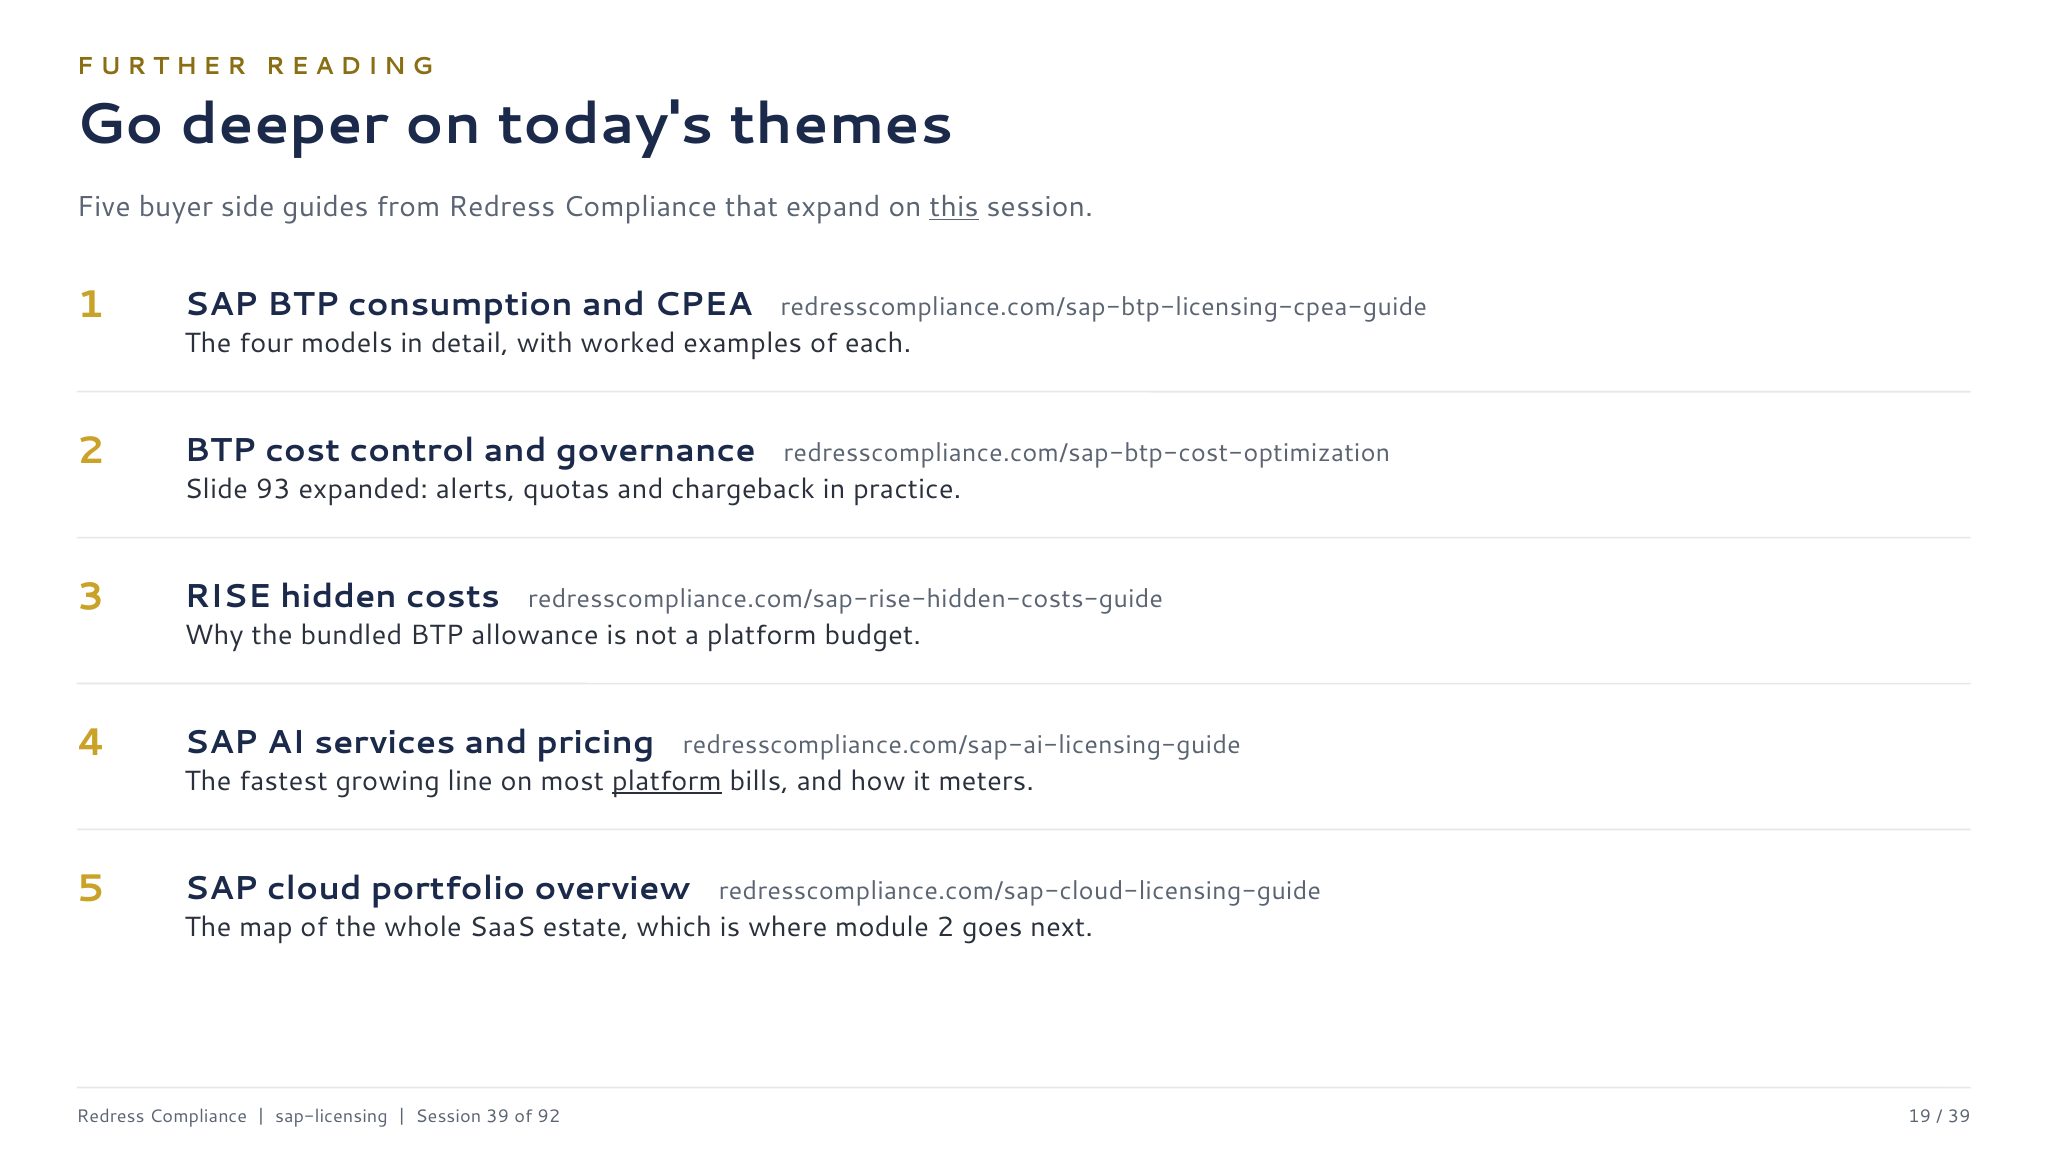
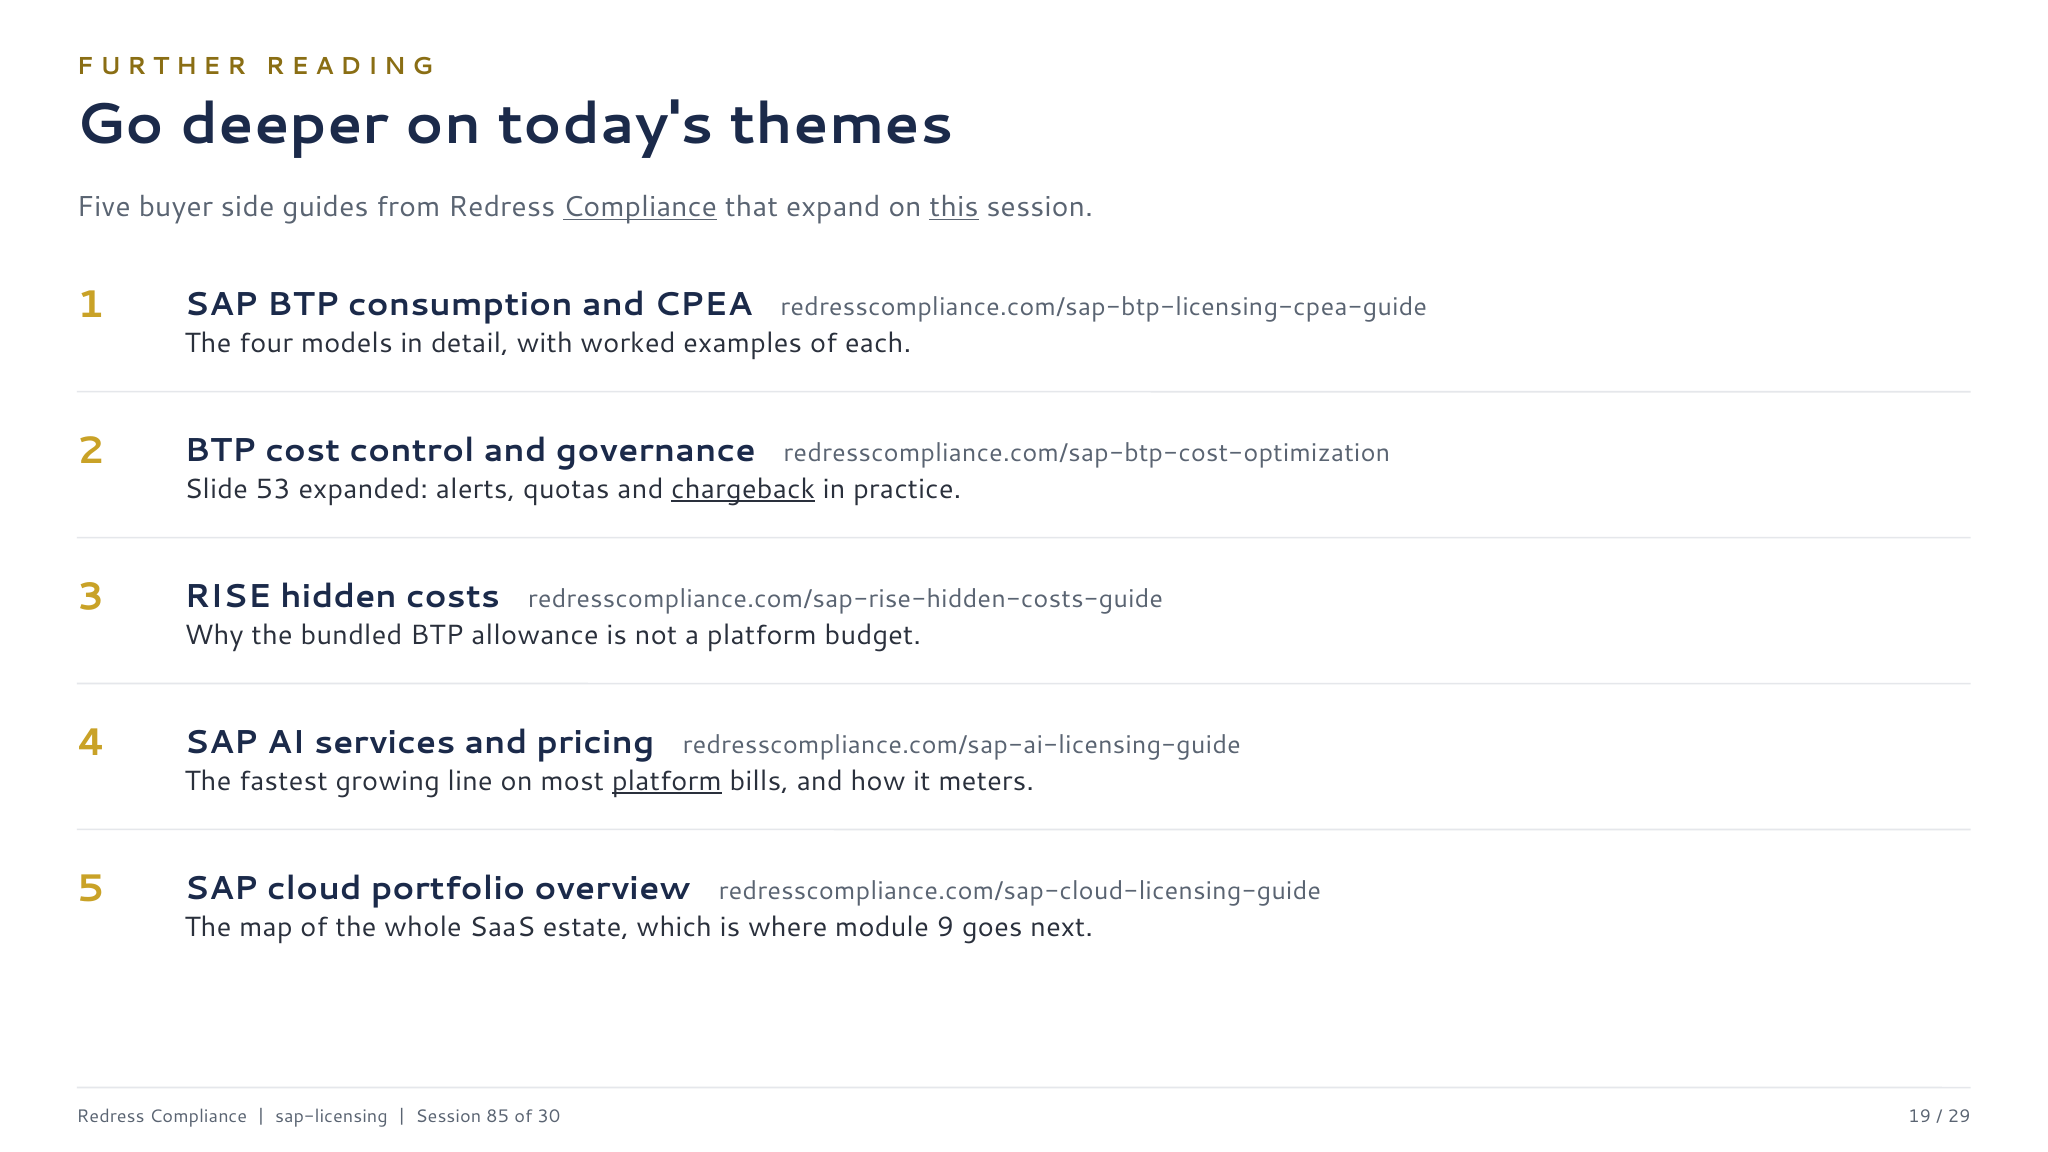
Compliance at (640, 207) underline: none -> present
93: 93 -> 53
chargeback underline: none -> present
module 2: 2 -> 9
Session 39: 39 -> 85
92: 92 -> 30
39 at (1959, 1116): 39 -> 29
